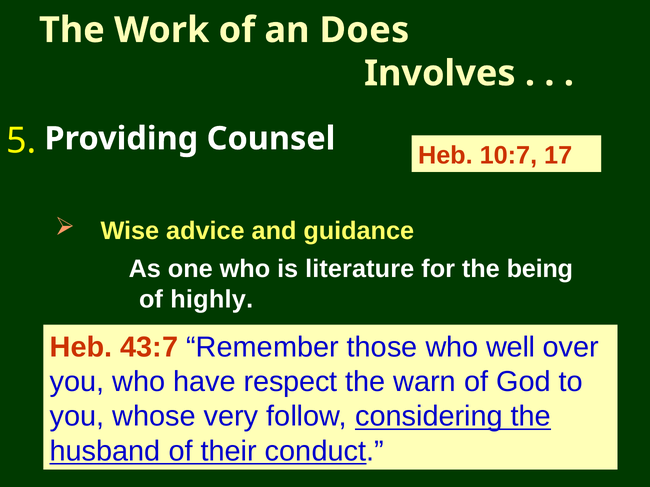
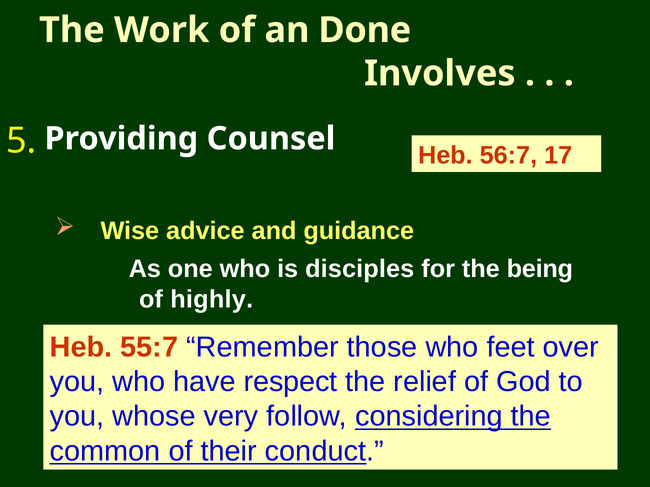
Does: Does -> Done
10:7: 10:7 -> 56:7
literature: literature -> disciples
43:7: 43:7 -> 55:7
well: well -> feet
warn: warn -> relief
husband: husband -> common
